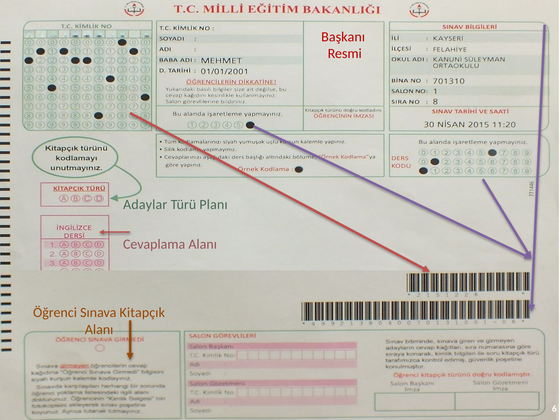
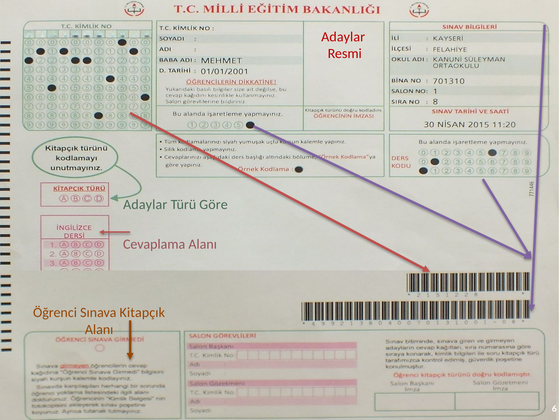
Başkanı at (343, 37): Başkanı -> Adaylar
Planı: Planı -> Göre
